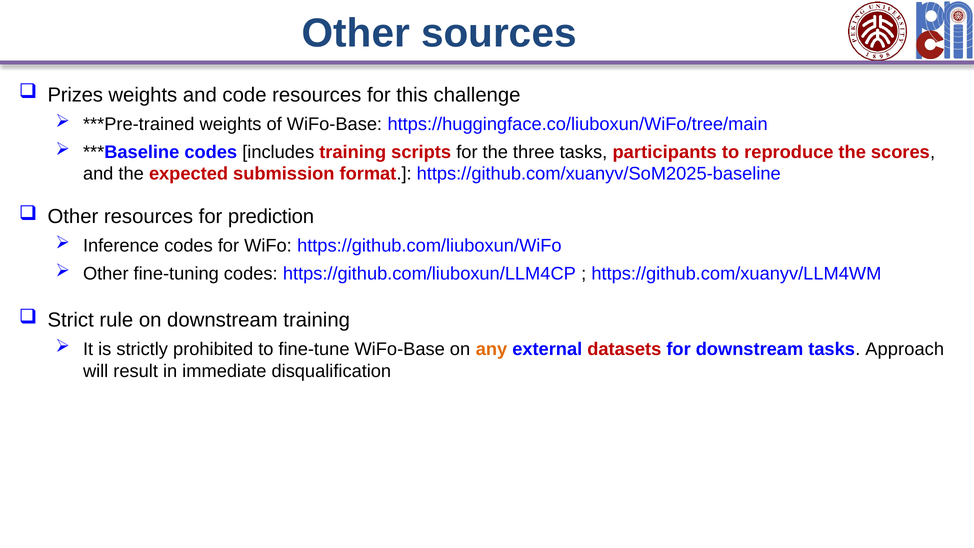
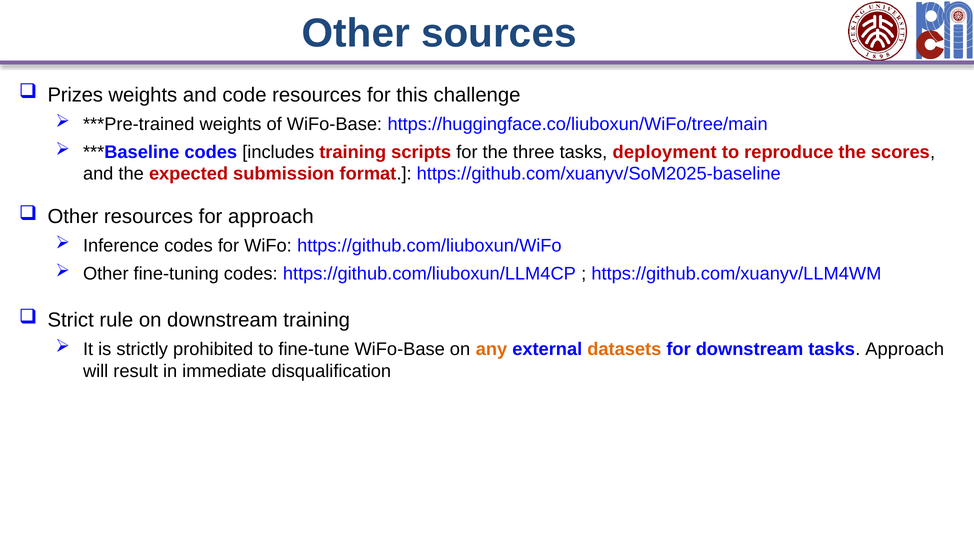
participants: participants -> deployment
for prediction: prediction -> approach
datasets colour: red -> orange
